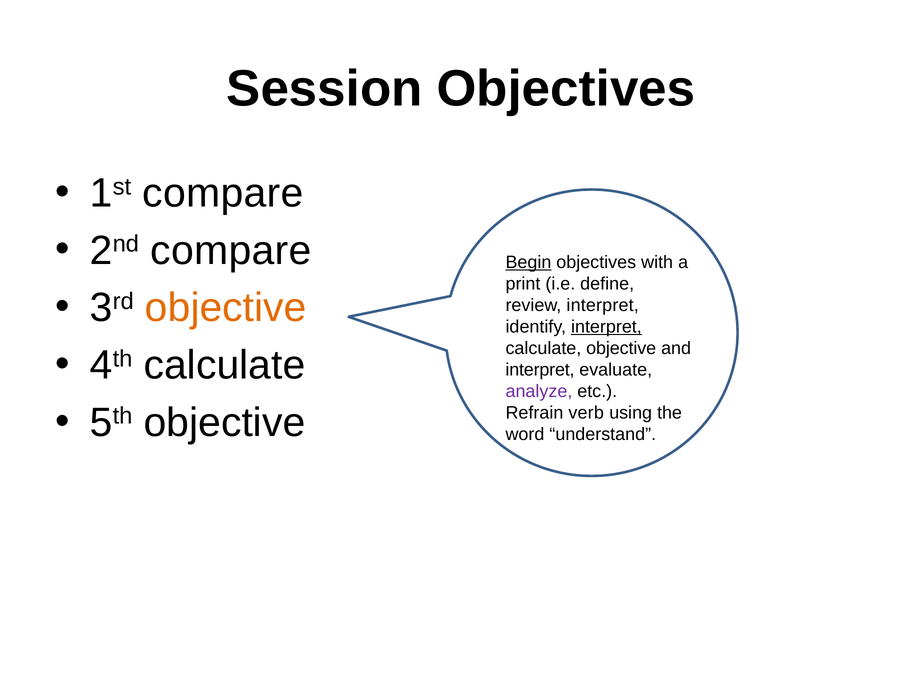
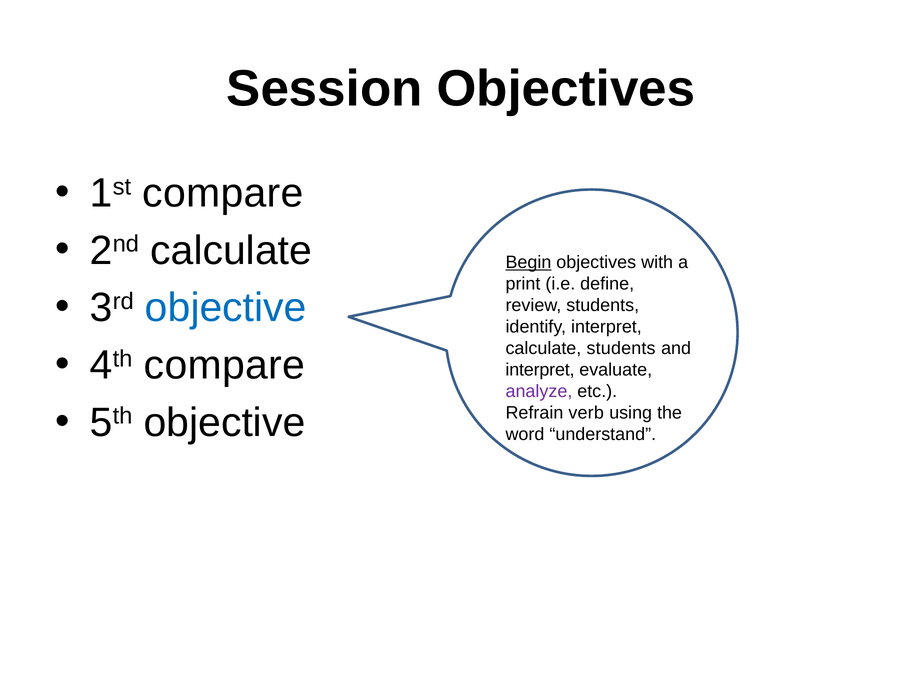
2nd compare: compare -> calculate
objective at (226, 308) colour: orange -> blue
review interpret: interpret -> students
interpret at (606, 327) underline: present -> none
calculate objective: objective -> students
4th calculate: calculate -> compare
